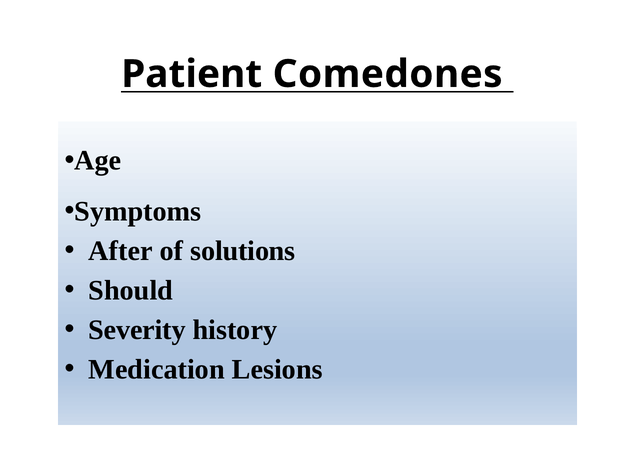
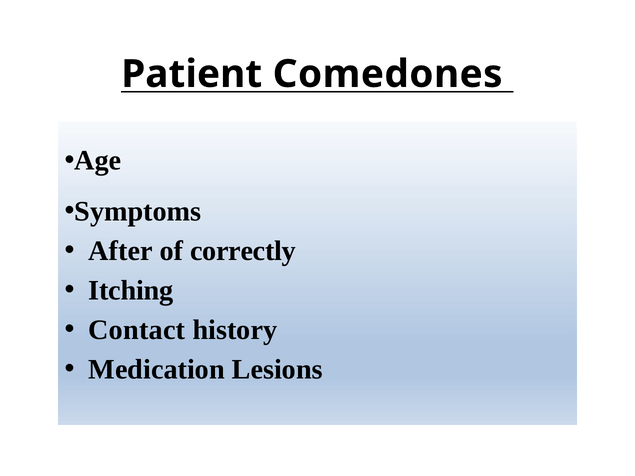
solutions: solutions -> correctly
Should: Should -> Itching
Severity: Severity -> Contact
